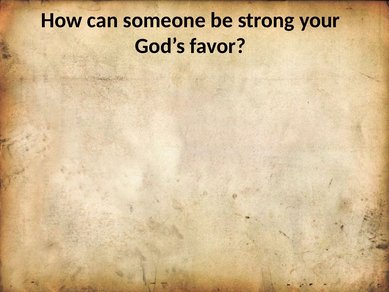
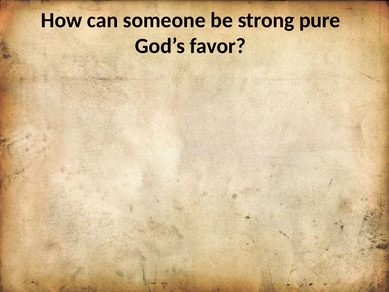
your: your -> pure
